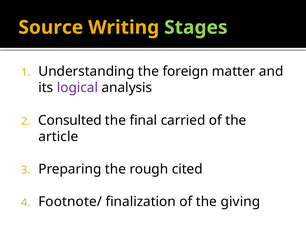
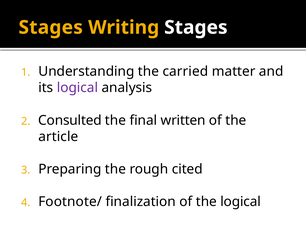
Source at (51, 27): Source -> Stages
Stages at (196, 27) colour: light green -> white
foreign: foreign -> carried
carried: carried -> written
the giving: giving -> logical
